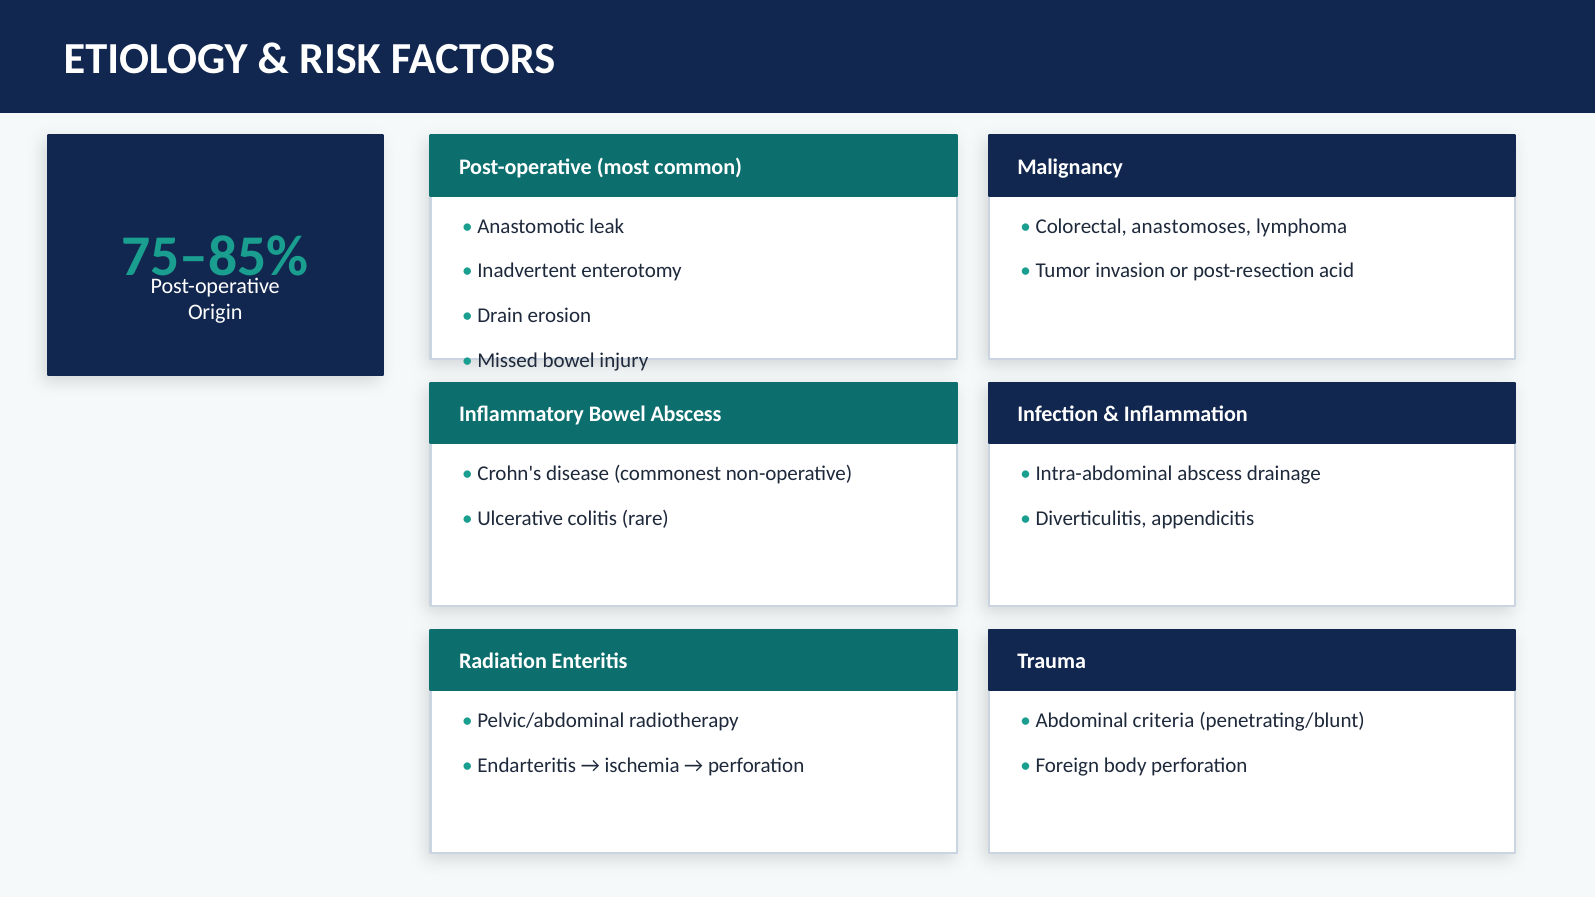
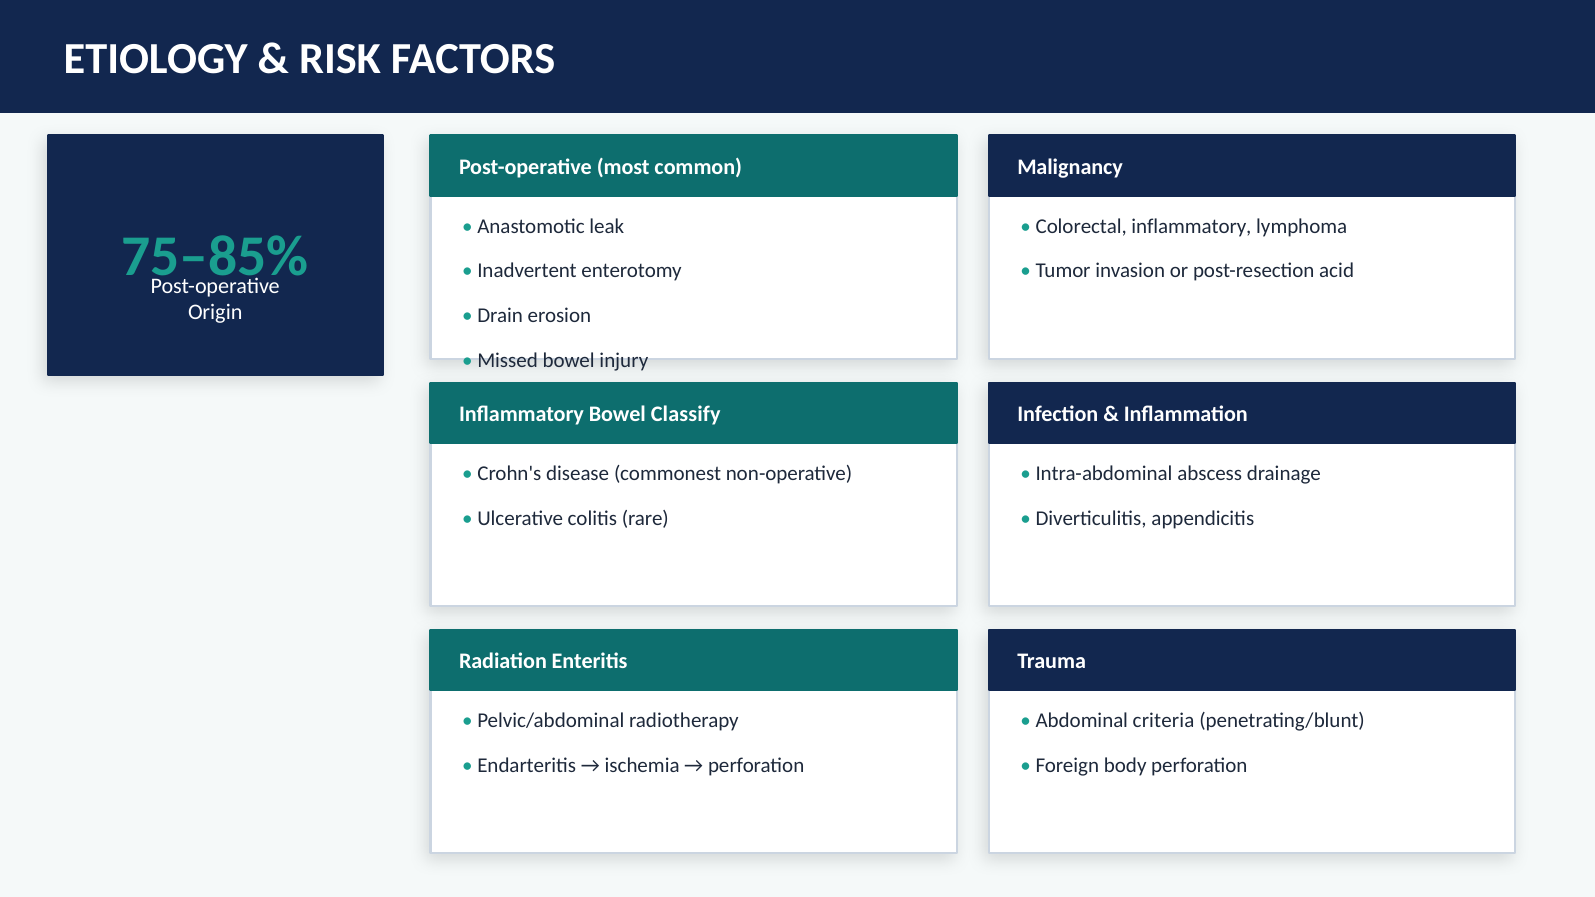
Colorectal anastomoses: anastomoses -> inflammatory
Bowel Abscess: Abscess -> Classify
